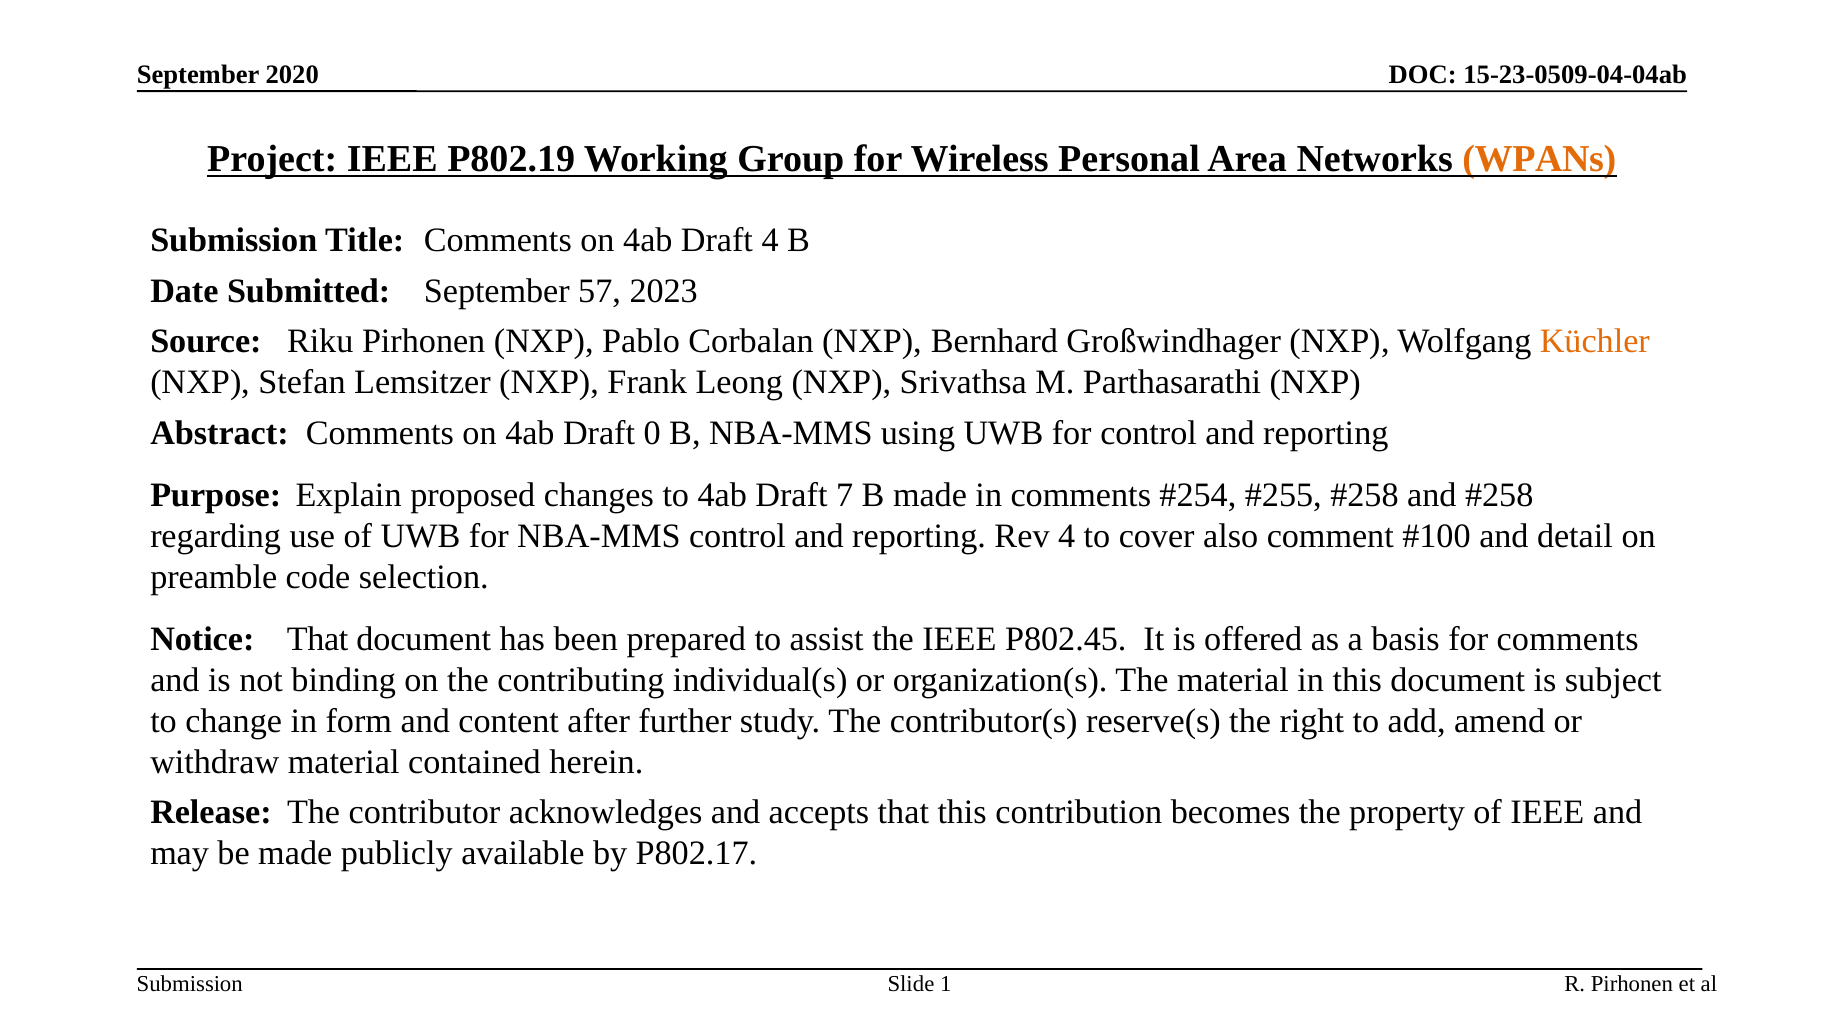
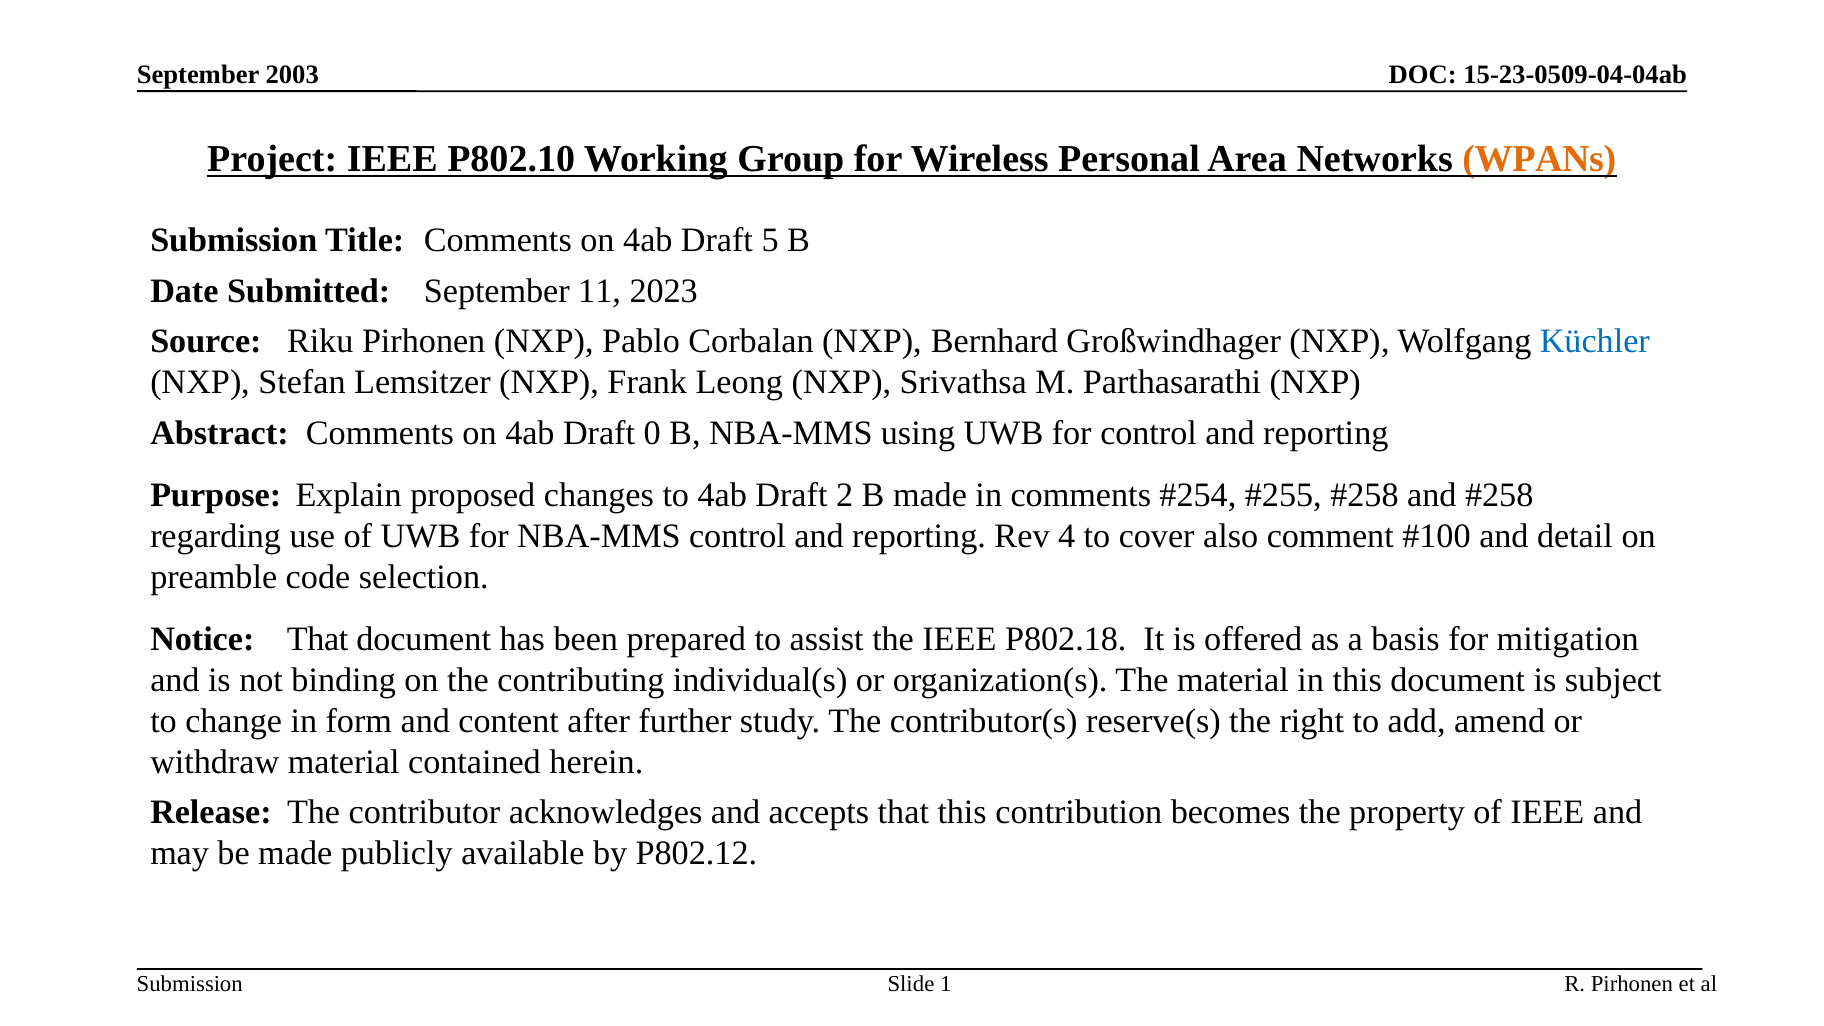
2020: 2020 -> 2003
P802.19: P802.19 -> P802.10
Draft 4: 4 -> 5
57: 57 -> 11
Küchler colour: orange -> blue
7: 7 -> 2
P802.45: P802.45 -> P802.18
for comments: comments -> mitigation
P802.17: P802.17 -> P802.12
